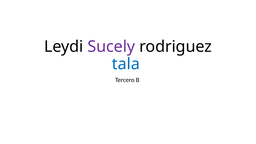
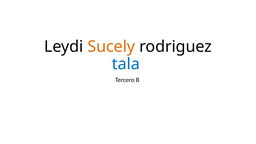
Sucely colour: purple -> orange
